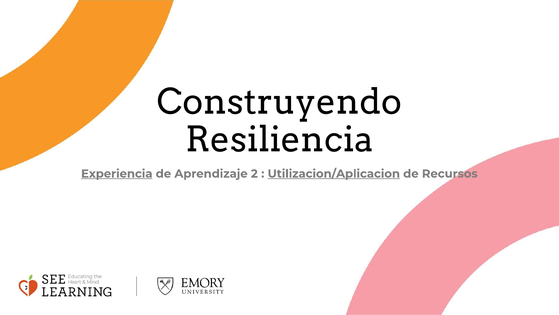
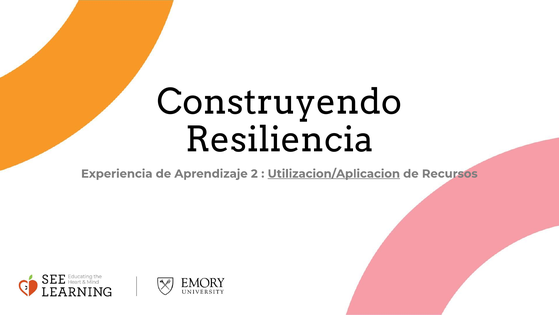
Experiencia underline: present -> none
